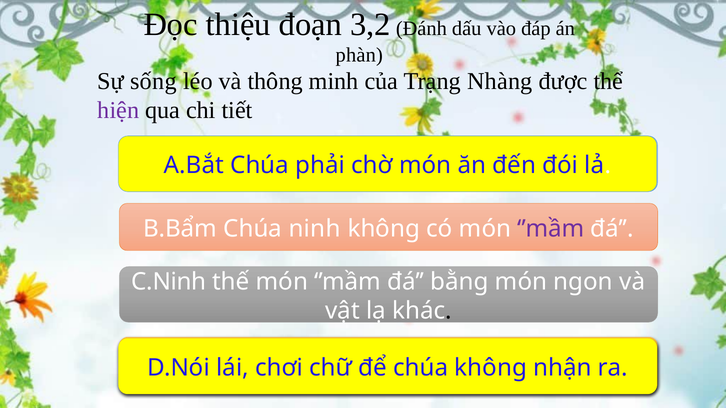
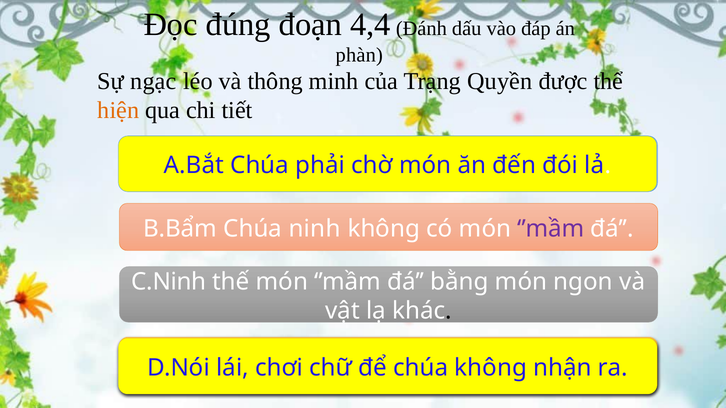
thiệu: thiệu -> đúng
3,2: 3,2 -> 4,4
sống: sống -> ngạc
Nhàng: Nhàng -> Quyền
hiện colour: purple -> orange
